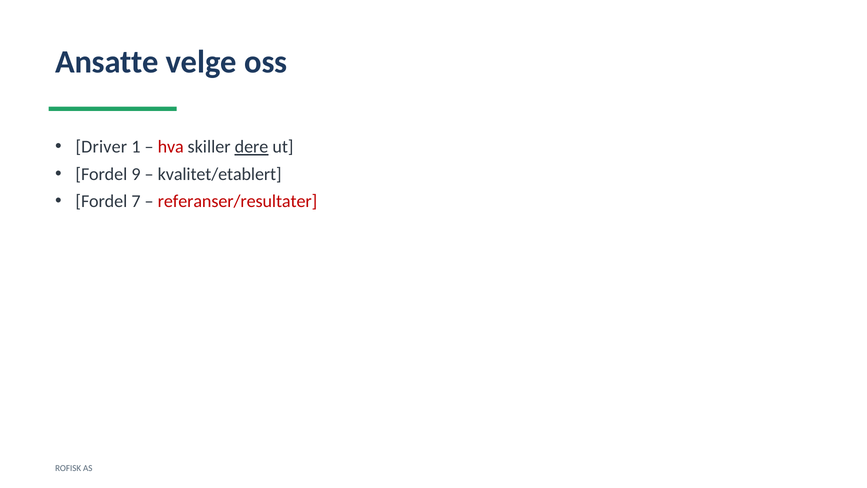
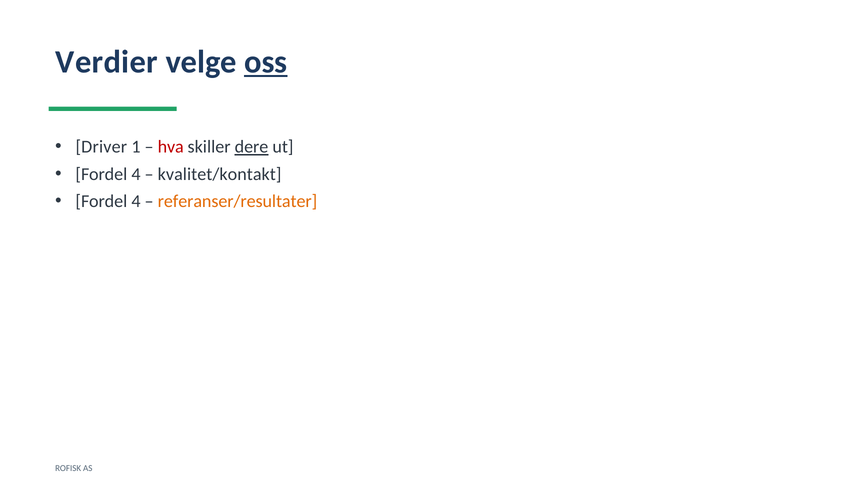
Ansatte: Ansatte -> Verdier
oss underline: none -> present
9 at (136, 174): 9 -> 4
kvalitet/etablert: kvalitet/etablert -> kvalitet/kontakt
7 at (136, 201): 7 -> 4
referanser/resultater colour: red -> orange
